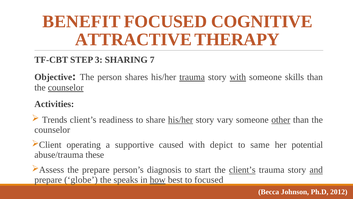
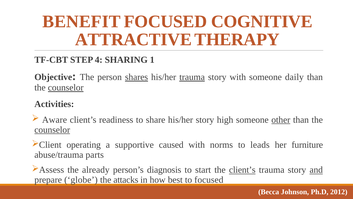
3: 3 -> 4
7: 7 -> 1
shares underline: none -> present
with at (238, 77) underline: present -> none
skills: skills -> daily
Trends: Trends -> Aware
his/her at (181, 120) underline: present -> none
vary: vary -> high
counselor at (52, 130) underline: none -> present
depict: depict -> norms
same: same -> leads
potential: potential -> furniture
these: these -> parts
the prepare: prepare -> already
speaks: speaks -> attacks
how underline: present -> none
